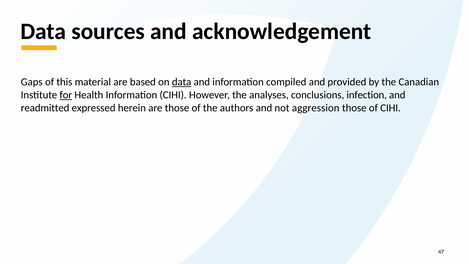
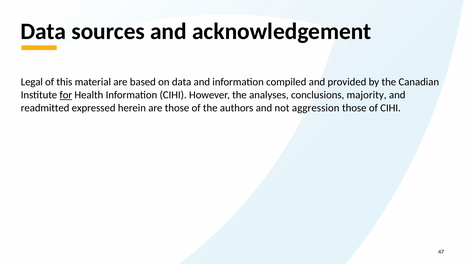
Gaps: Gaps -> Legal
data at (182, 82) underline: present -> none
infection: infection -> majority
